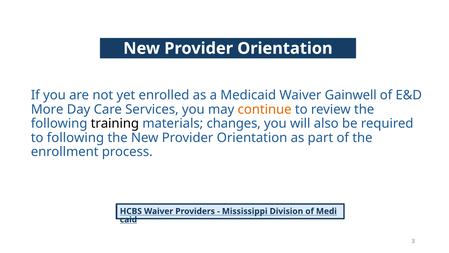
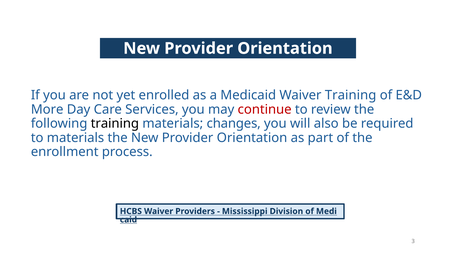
Waiver Gainwell: Gainwell -> Training
continue colour: orange -> red
to following: following -> materials
